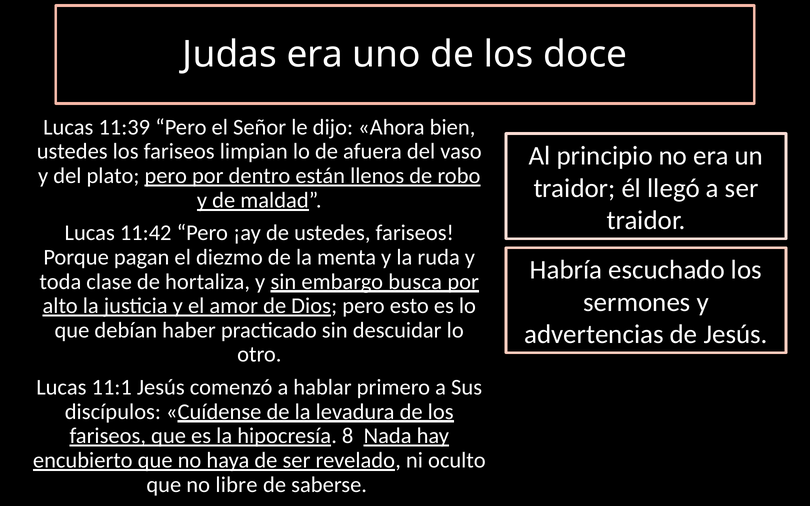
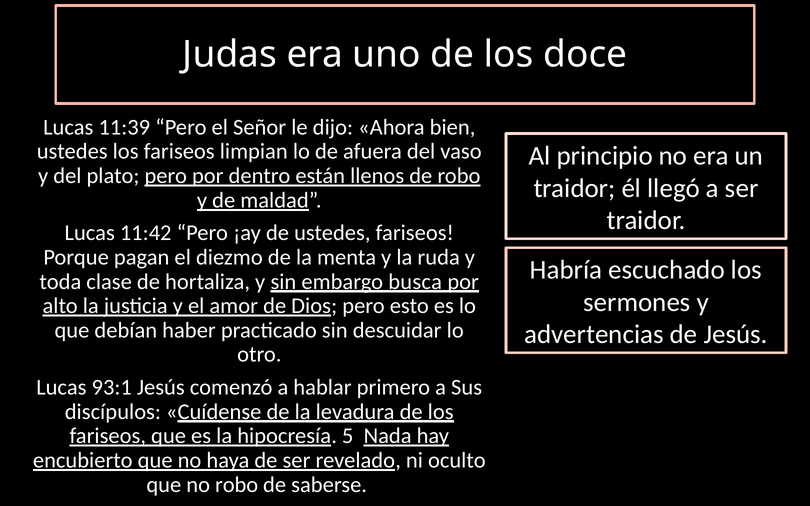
11:1: 11:1 -> 93:1
8: 8 -> 5
no libre: libre -> robo
